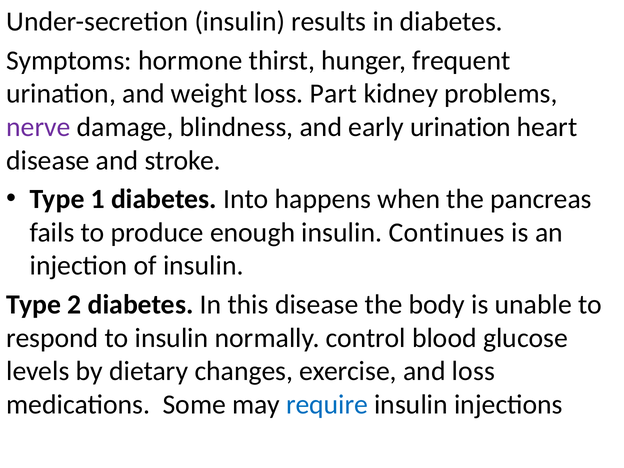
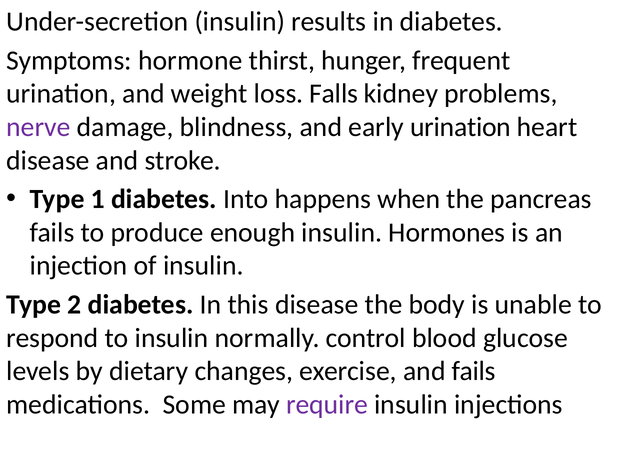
Part: Part -> Falls
Continues: Continues -> Hormones
and loss: loss -> fails
require colour: blue -> purple
